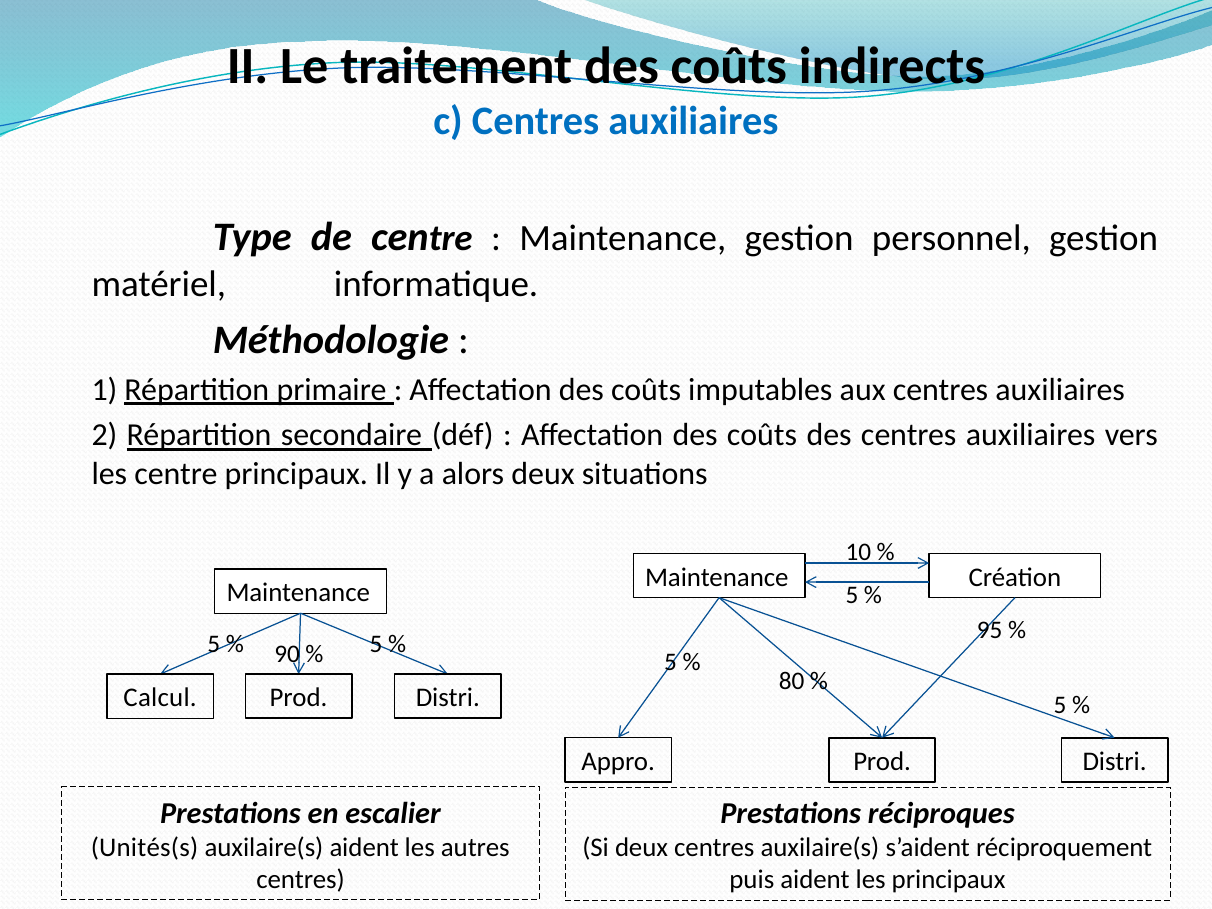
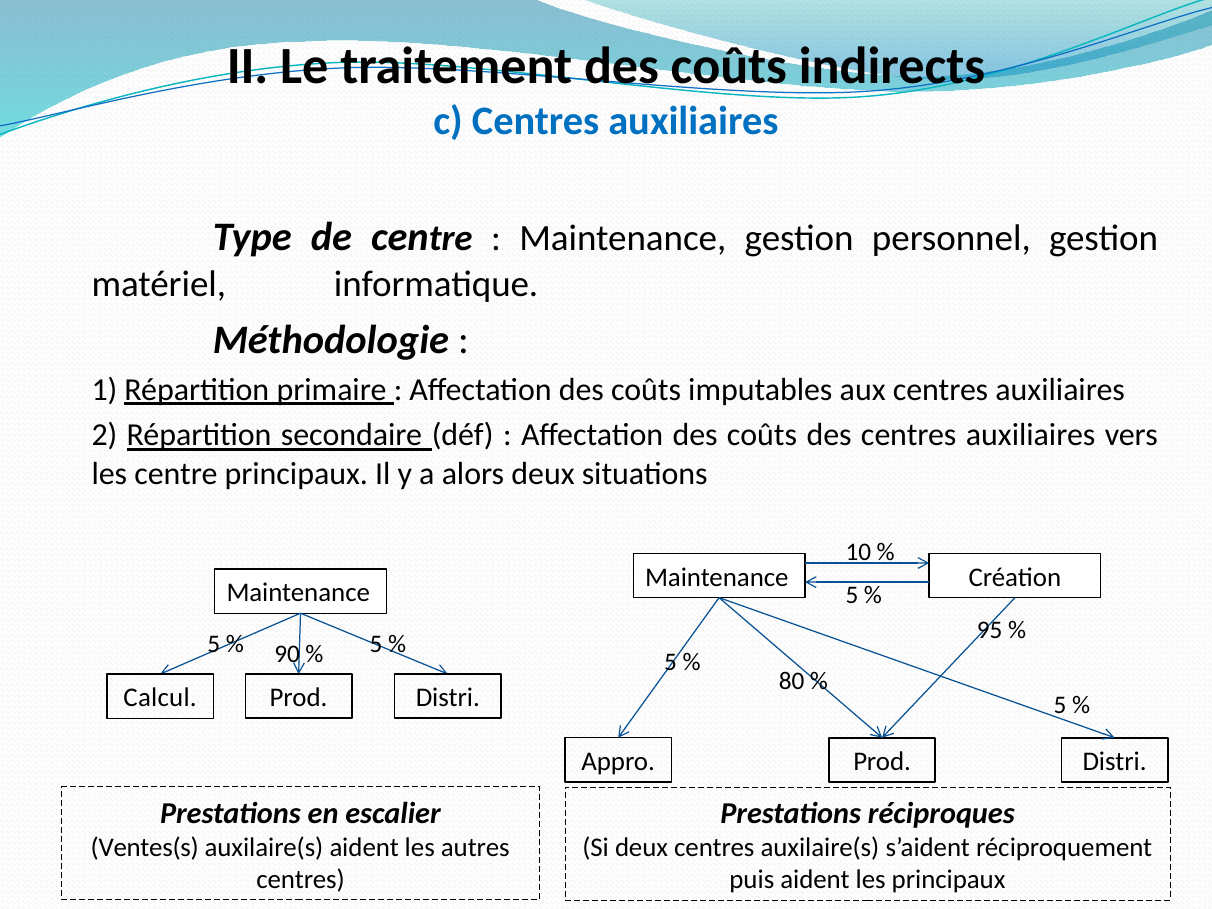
Unités(s: Unités(s -> Ventes(s
